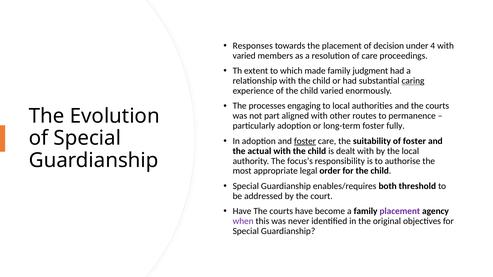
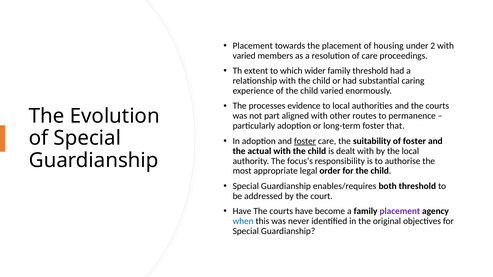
Responses at (253, 46): Responses -> Placement
decision: decision -> housing
4: 4 -> 2
made: made -> wider
family judgment: judgment -> threshold
caring underline: present -> none
engaging: engaging -> evidence
fully: fully -> that
when colour: purple -> blue
